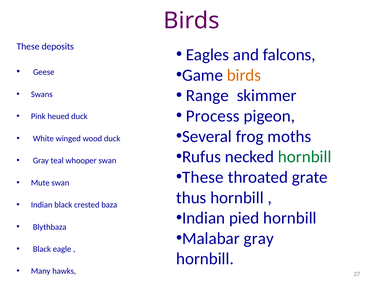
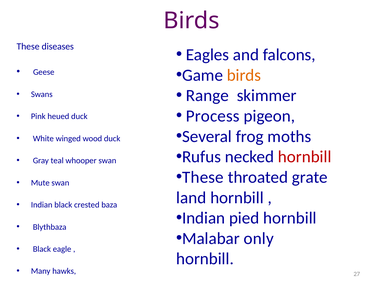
deposits: deposits -> diseases
hornbill at (305, 157) colour: green -> red
thus: thus -> land
Malabar gray: gray -> only
